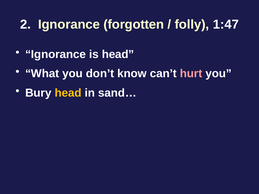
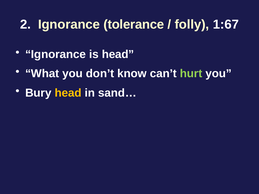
forgotten: forgotten -> tolerance
1:47: 1:47 -> 1:67
hurt colour: pink -> light green
